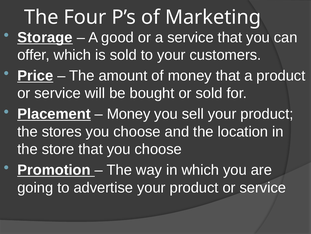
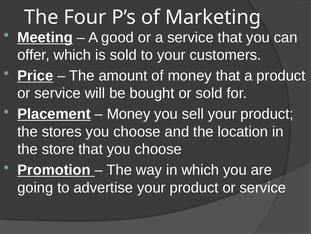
Storage: Storage -> Meeting
